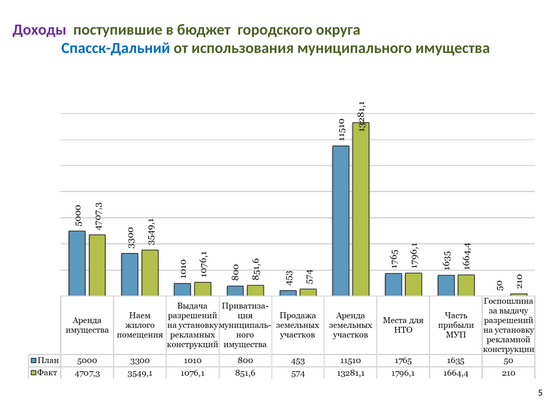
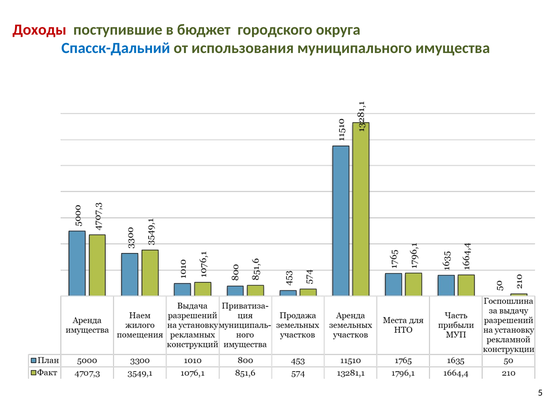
Доходы colour: purple -> red
